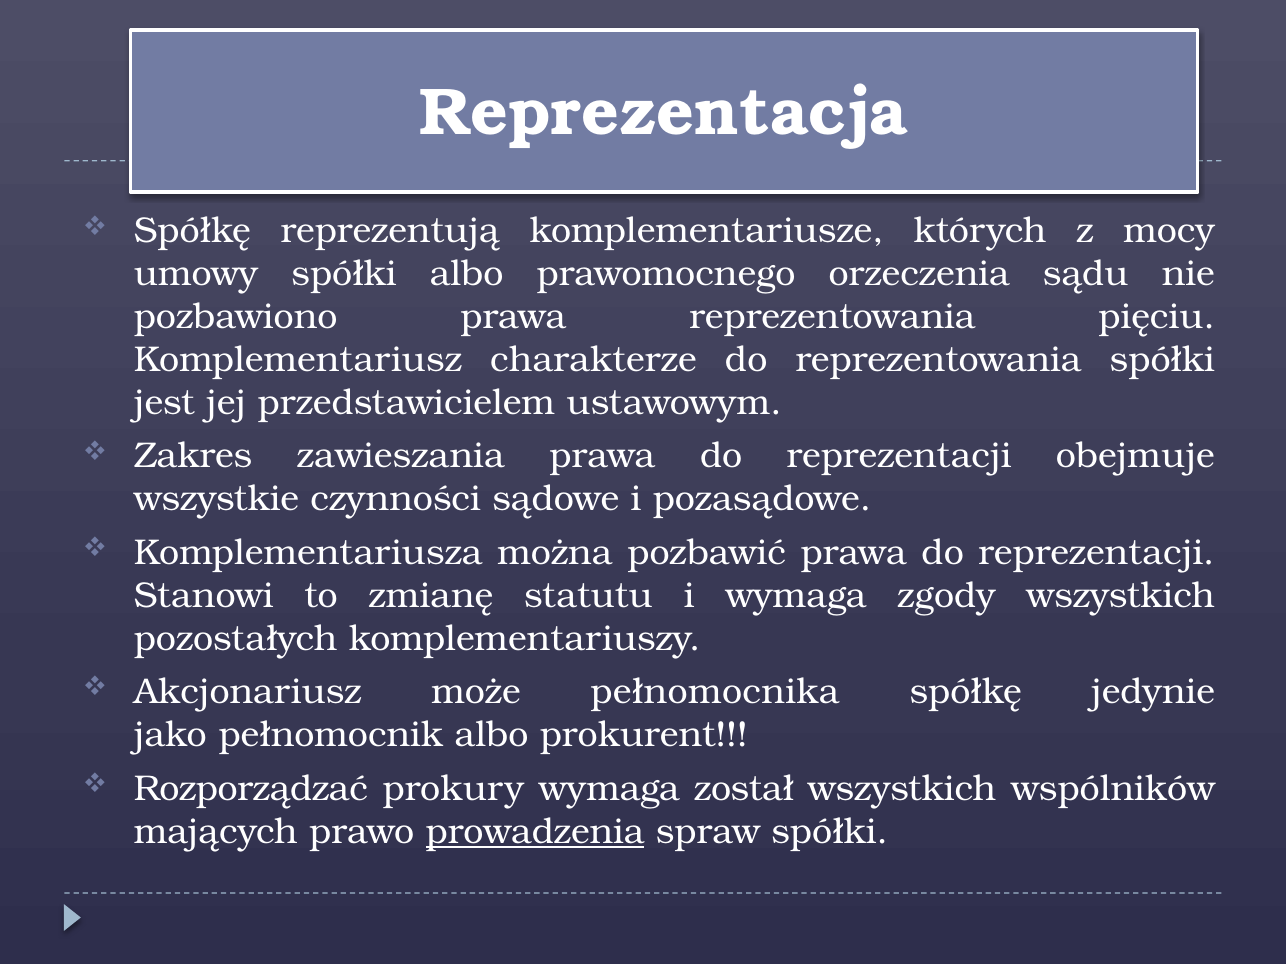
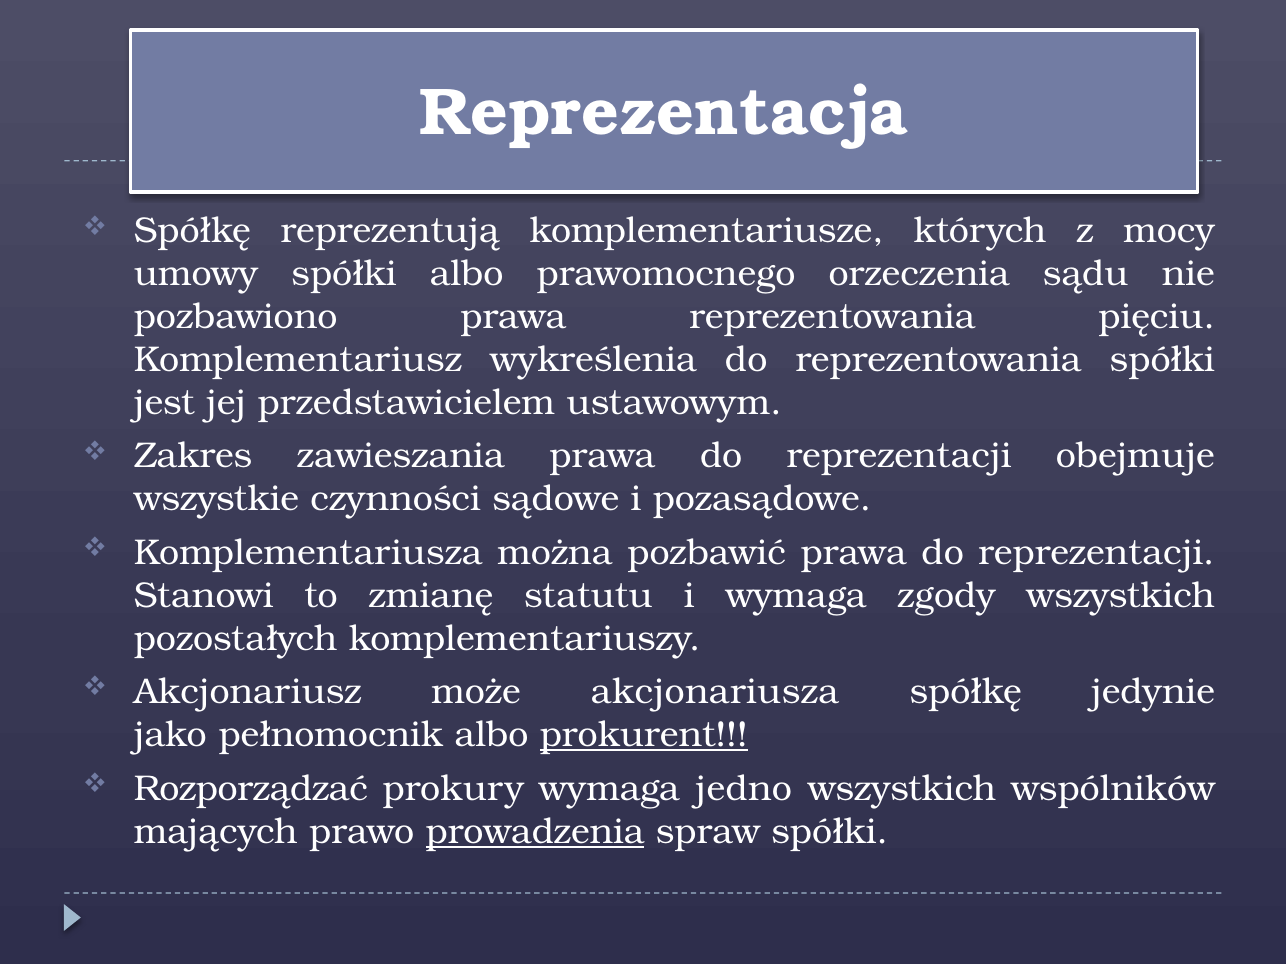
charakterze: charakterze -> wykreślenia
pełnomocnika: pełnomocnika -> akcjonariusza
prokurent underline: none -> present
został: został -> jedno
